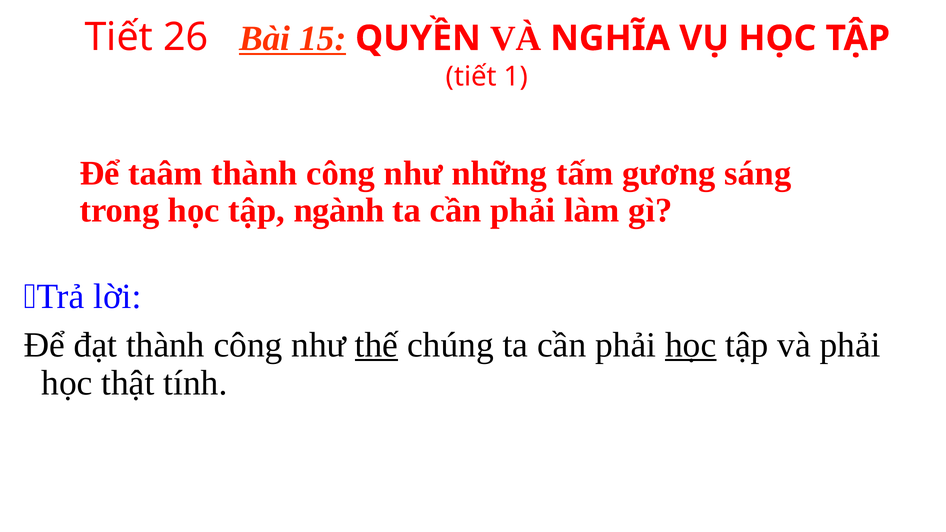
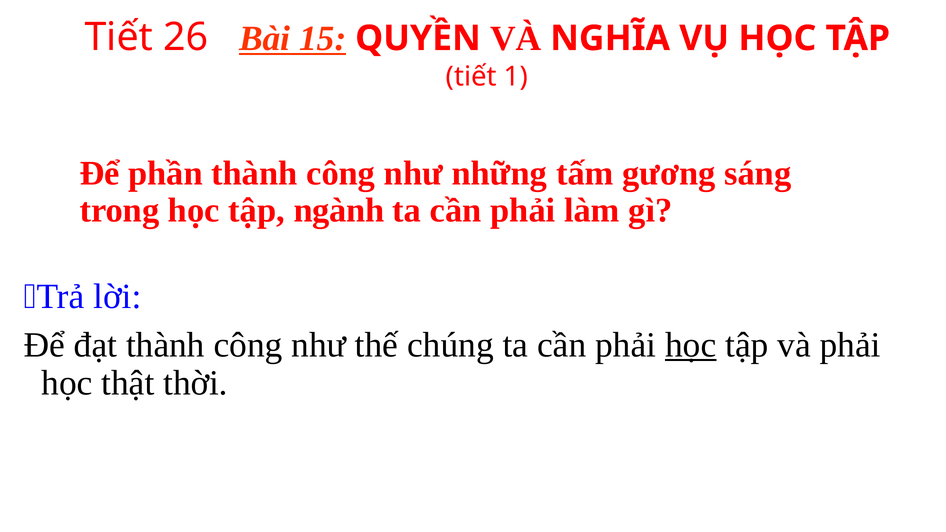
taâm: taâm -> phần
thế underline: present -> none
tính: tính -> thời
